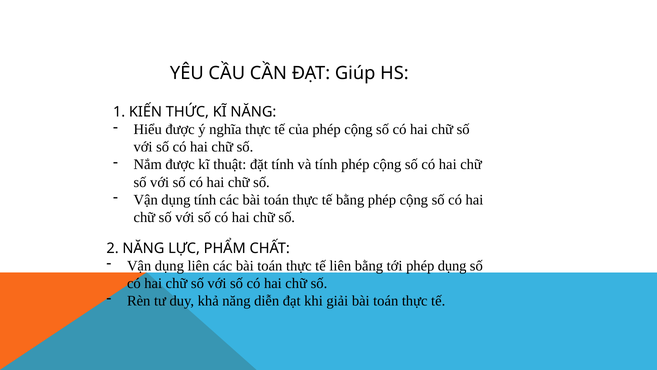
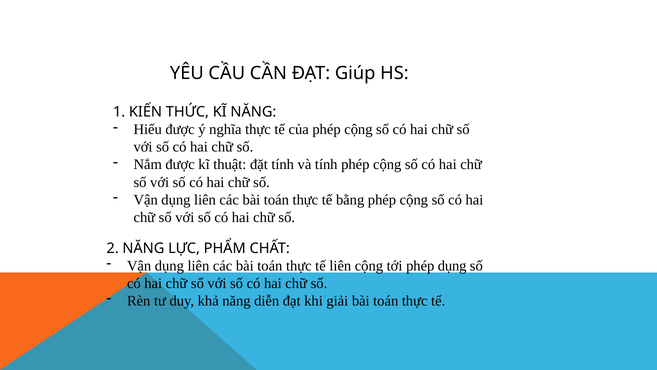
tính at (205, 200): tính -> liên
liên bằng: bằng -> cộng
